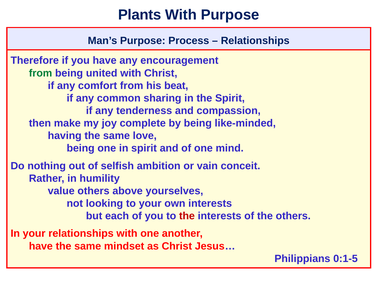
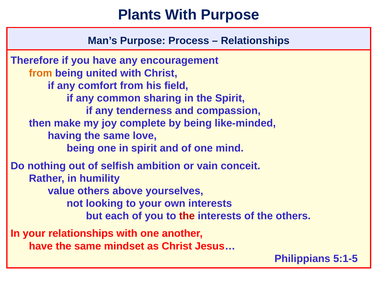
from at (41, 73) colour: green -> orange
beat: beat -> field
0:1-5: 0:1-5 -> 5:1-5
